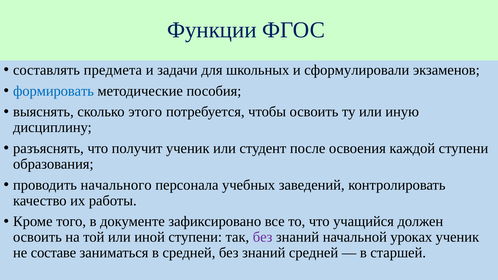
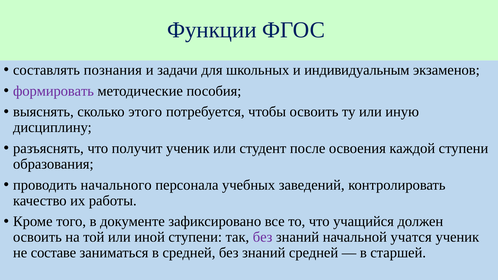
предмета: предмета -> познания
сформулировали: сформулировали -> индивидуальным
формировать colour: blue -> purple
уроках: уроках -> учатся
